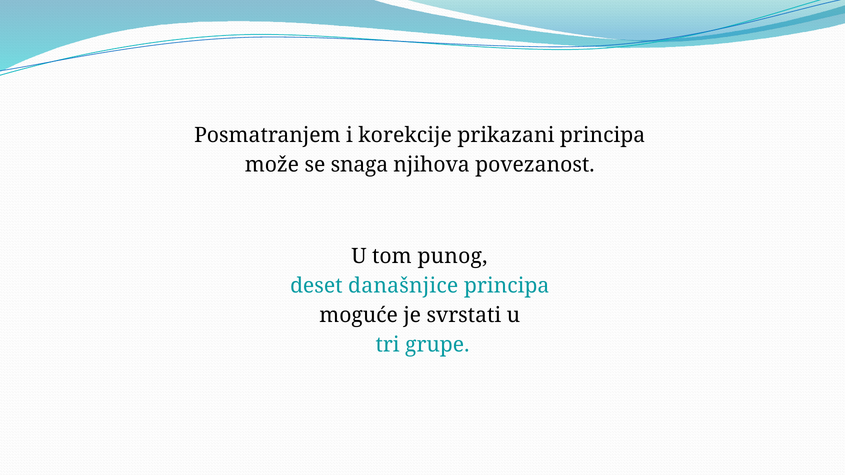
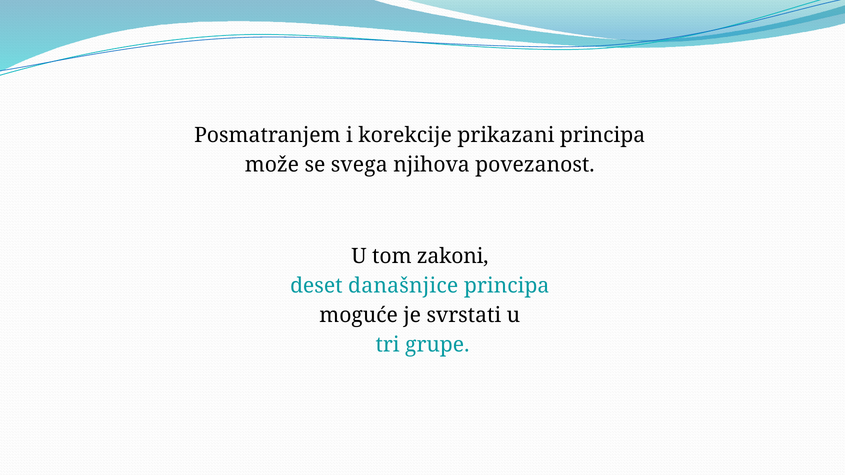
snaga: snaga -> svega
punog: punog -> zakoni
